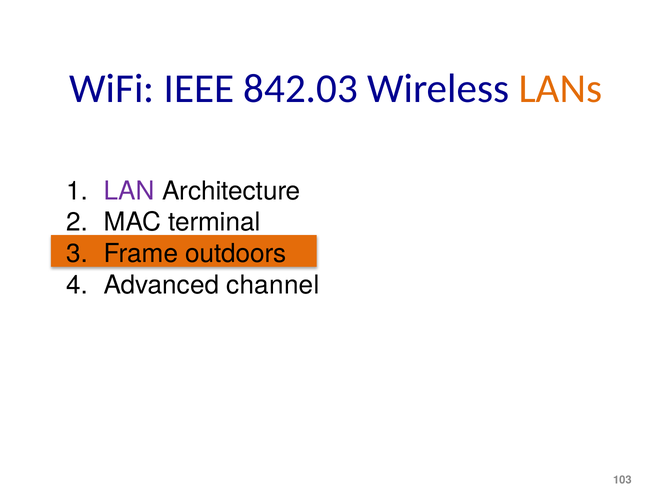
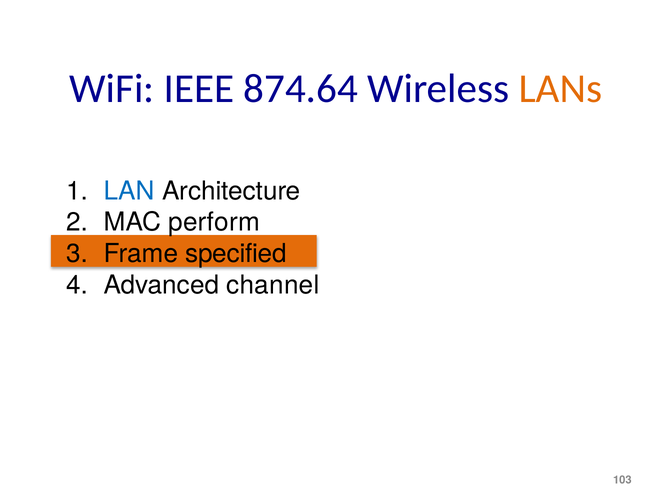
842.03: 842.03 -> 874.64
LAN colour: purple -> blue
terminal: terminal -> perform
outdoors: outdoors -> specified
